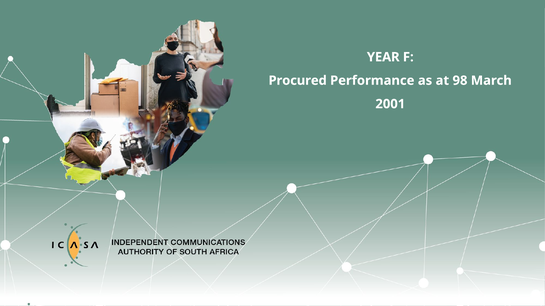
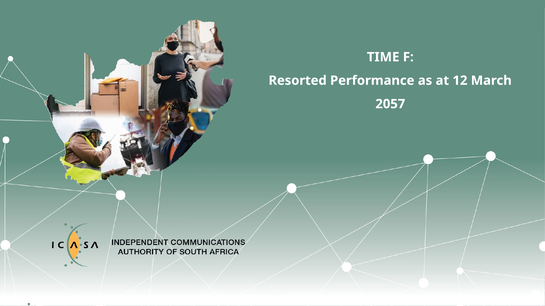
YEAR: YEAR -> TIME
Procured: Procured -> Resorted
98: 98 -> 12
2001: 2001 -> 2057
